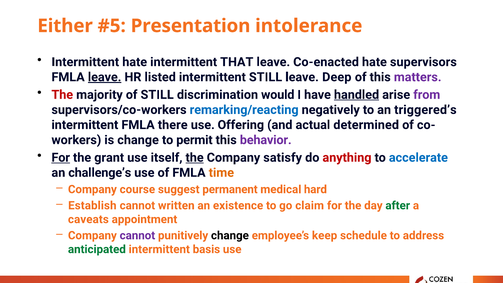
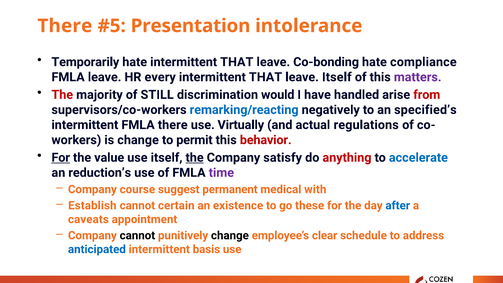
Either at (65, 26): Either -> There
Intermittent at (85, 62): Intermittent -> Temporarily
Co-enacted: Co-enacted -> Co-bonding
supervisors: supervisors -> compliance
leave at (105, 77) underline: present -> none
listed: listed -> every
STILL at (266, 77): STILL -> THAT
leave Deep: Deep -> Itself
handled underline: present -> none
from colour: purple -> red
triggered’s: triggered’s -> specified’s
Offering: Offering -> Virtually
determined: determined -> regulations
behavior colour: purple -> red
grant: grant -> value
challenge’s: challenge’s -> reduction’s
time colour: orange -> purple
hard: hard -> with
written: written -> certain
claim: claim -> these
after colour: green -> blue
cannot at (137, 235) colour: purple -> black
keep: keep -> clear
anticipated colour: green -> blue
